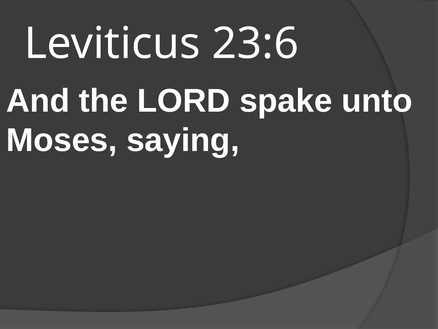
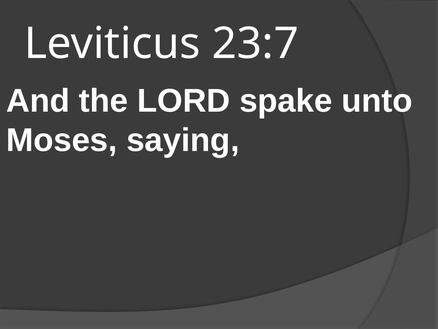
23:6: 23:6 -> 23:7
